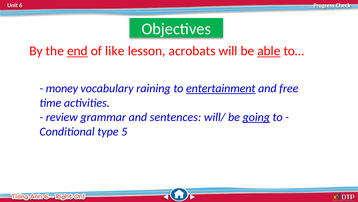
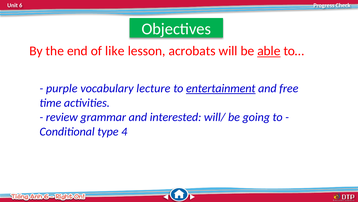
end underline: present -> none
money: money -> purple
raining: raining -> lecture
sentences: sentences -> interested
going underline: present -> none
5: 5 -> 4
